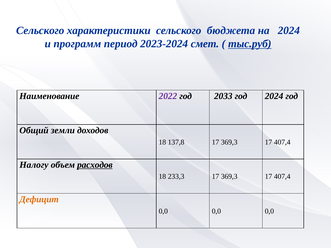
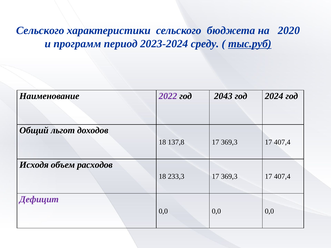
на 2024: 2024 -> 2020
смет: смет -> среду
2033: 2033 -> 2043
земли: земли -> льгот
Налогу: Налогу -> Исходя
расходов underline: present -> none
Дефицит colour: orange -> purple
